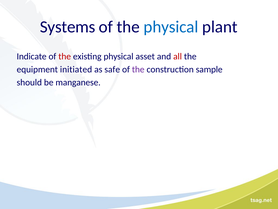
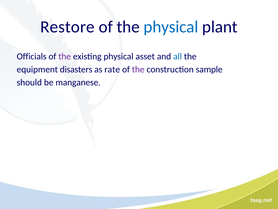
Systems: Systems -> Restore
Indicate: Indicate -> Officials
the at (65, 56) colour: red -> purple
all colour: red -> blue
initiated: initiated -> disasters
safe: safe -> rate
